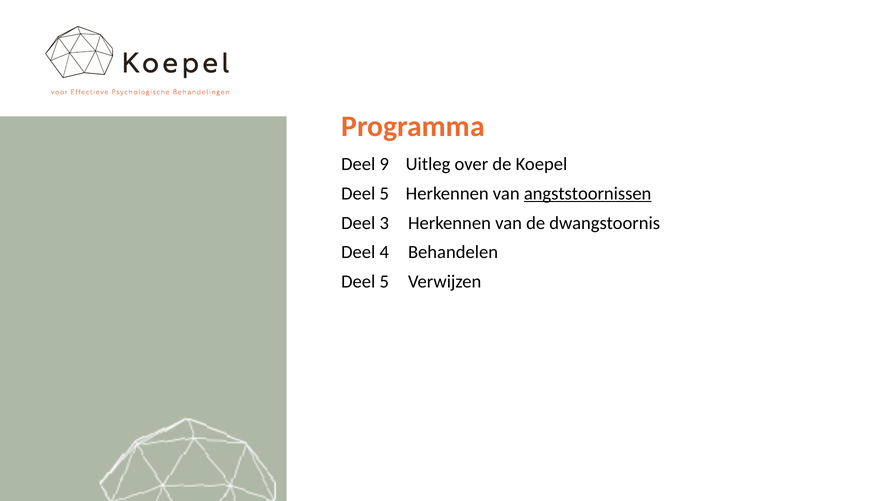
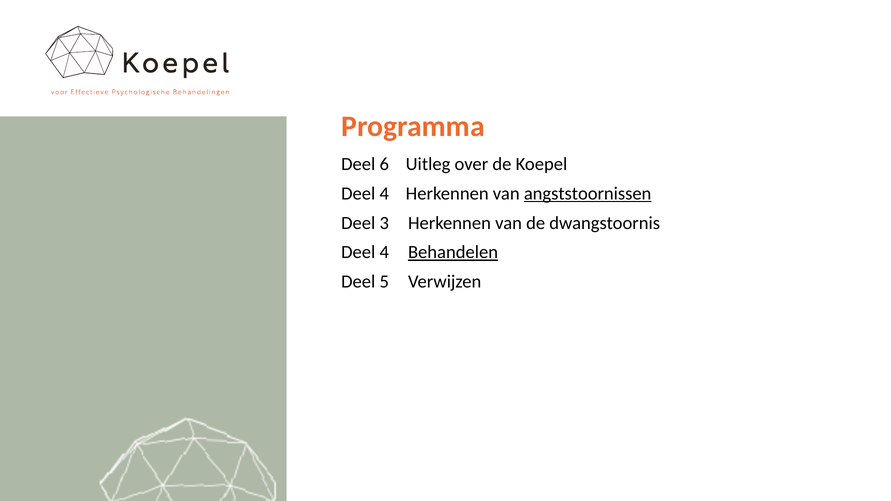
9: 9 -> 6
5 at (384, 194): 5 -> 4
Behandelen underline: none -> present
